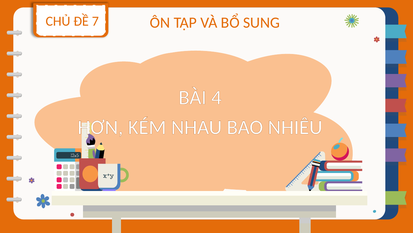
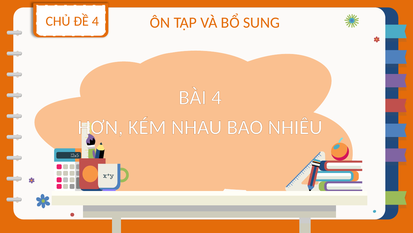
ĐỀ 7: 7 -> 4
